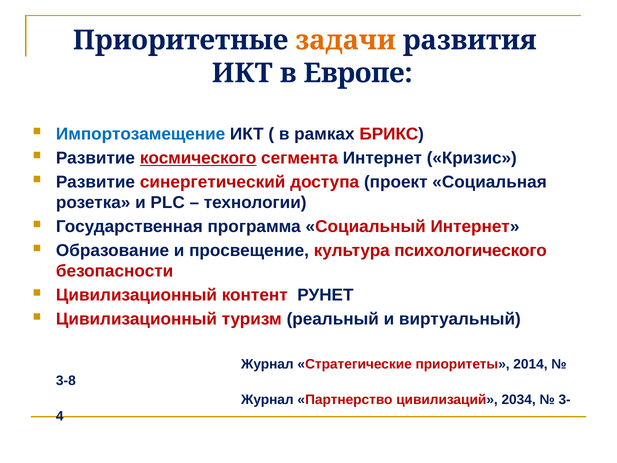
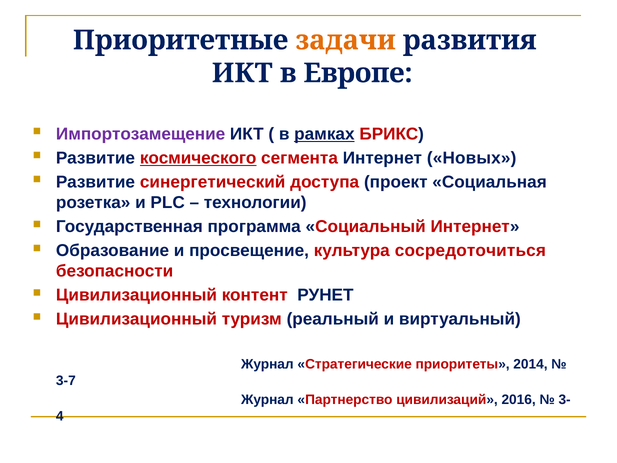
Импортозамещение colour: blue -> purple
рамках underline: none -> present
Кризис: Кризис -> Новых
психологического: психологического -> сосредоточиться
3-8: 3-8 -> 3-7
2034: 2034 -> 2016
